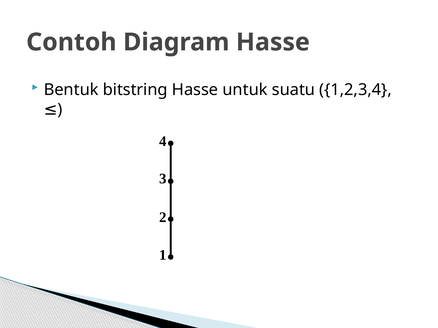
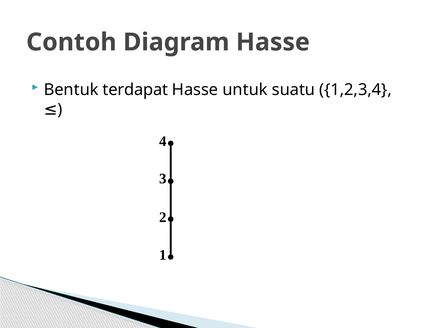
bitstring: bitstring -> terdapat
